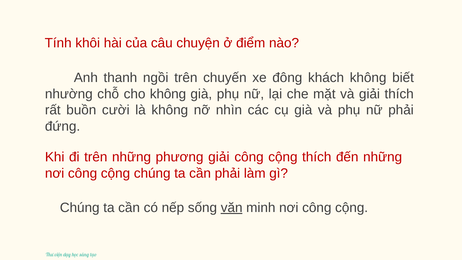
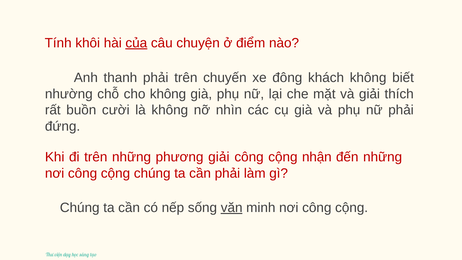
của underline: none -> present
thanh ngồi: ngồi -> phải
cộng thích: thích -> nhận
